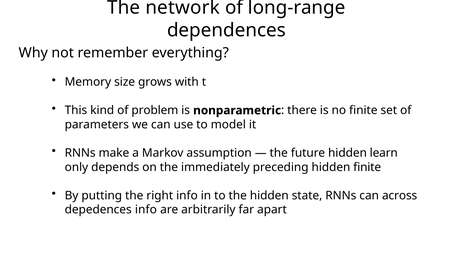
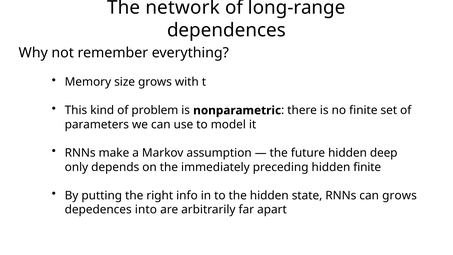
learn: learn -> deep
can across: across -> grows
depedences info: info -> into
